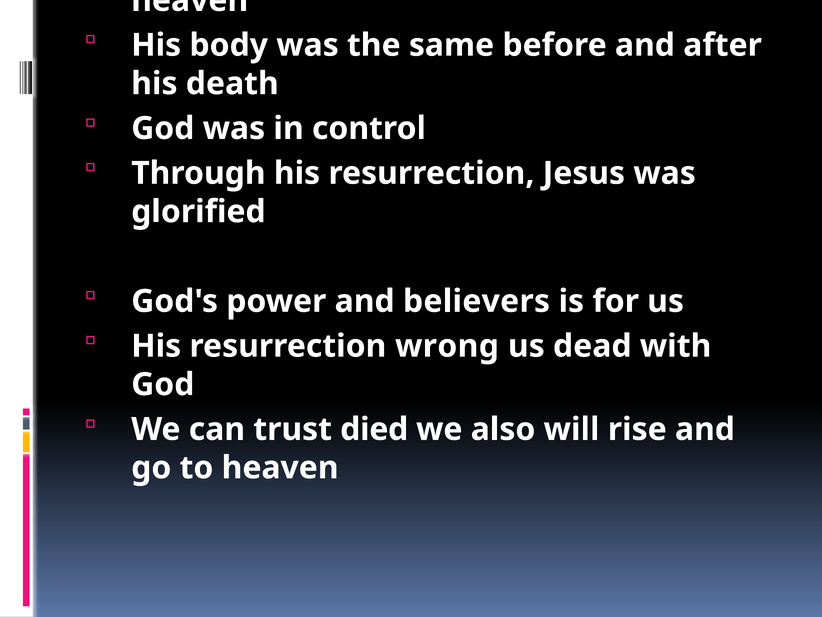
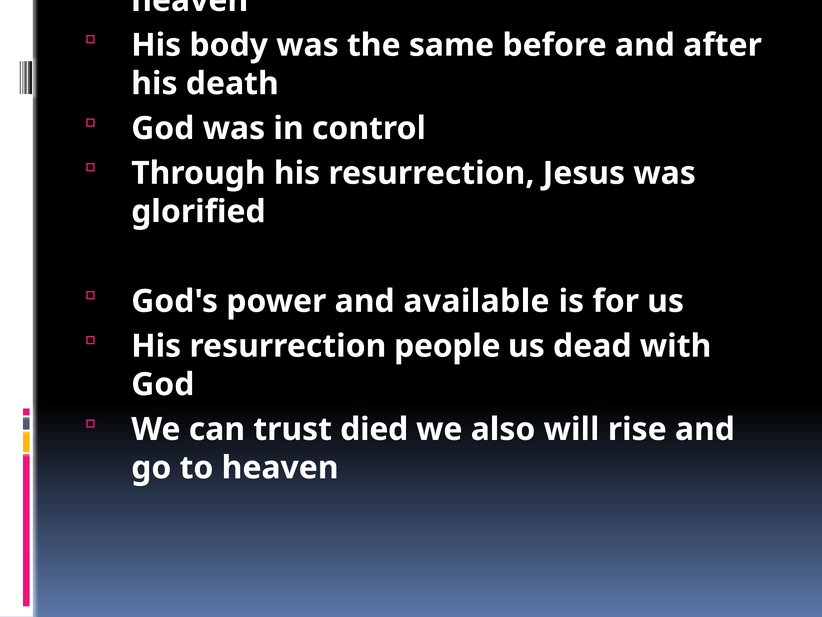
and believers: believers -> available
resurrection wrong: wrong -> people
